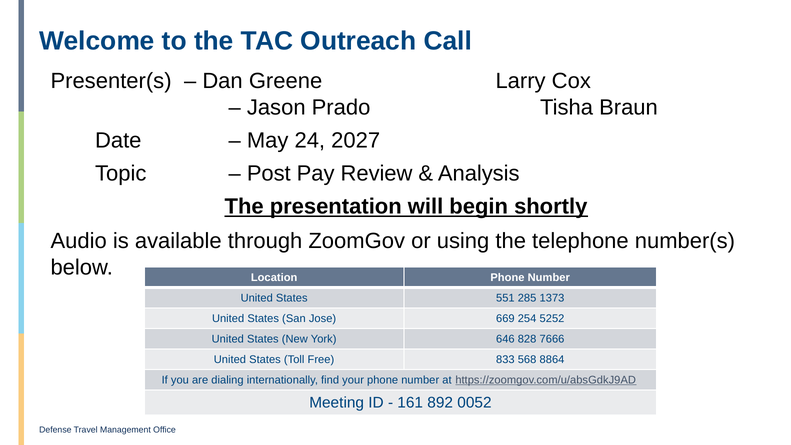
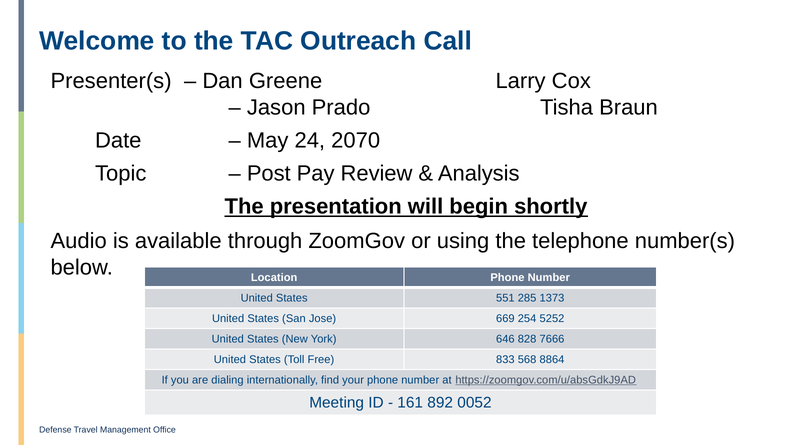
2027: 2027 -> 2070
